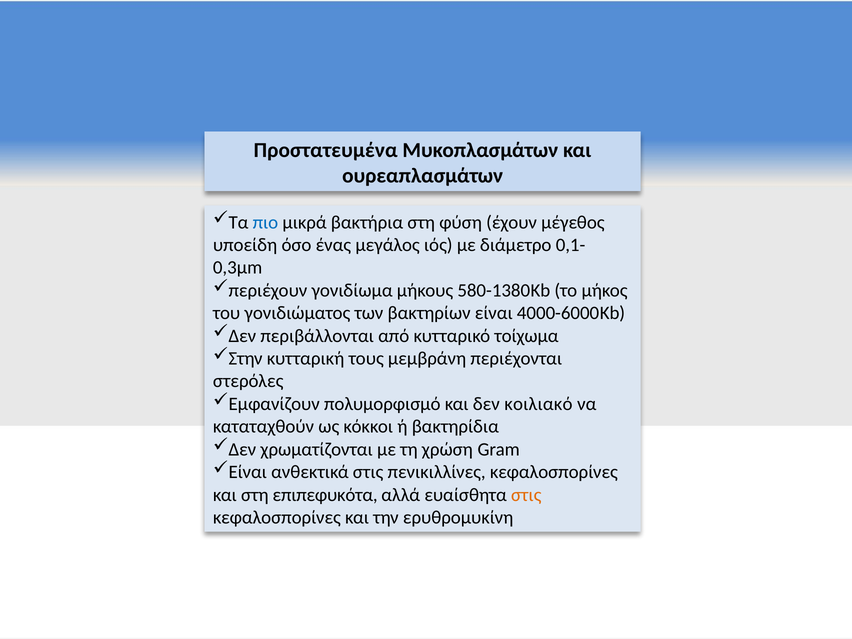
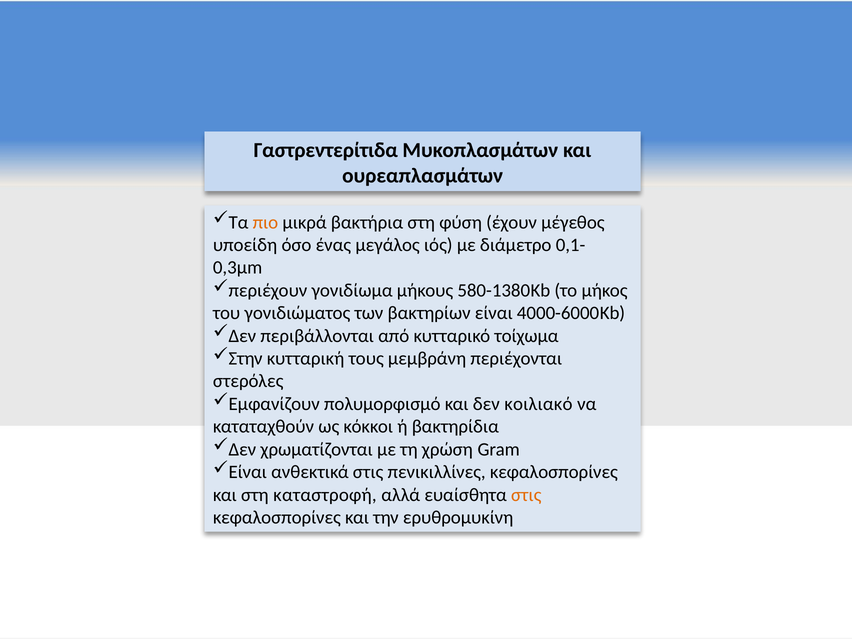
Προστατευμένα: Προστατευμένα -> Γαστρεντερίτιδα
πιο colour: blue -> orange
επιπεφυκότα: επιπεφυκότα -> καταστροφή
